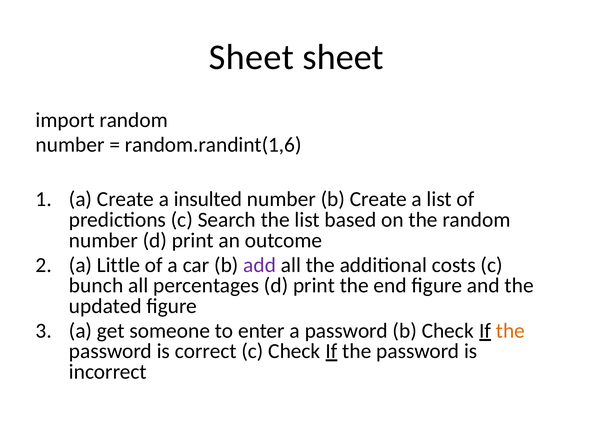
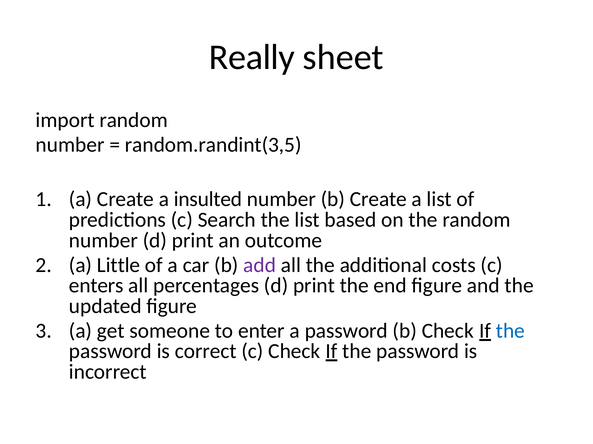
Sheet at (252, 57): Sheet -> Really
random.randint(1,6: random.randint(1,6 -> random.randint(3,5
bunch: bunch -> enters
the at (510, 331) colour: orange -> blue
